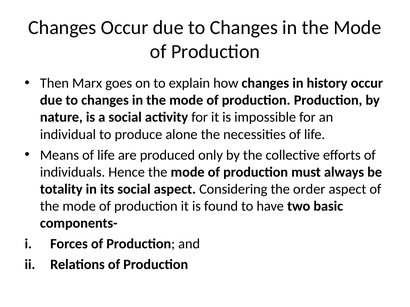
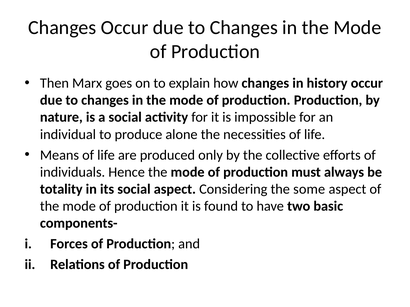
order: order -> some
